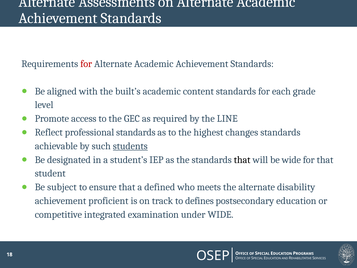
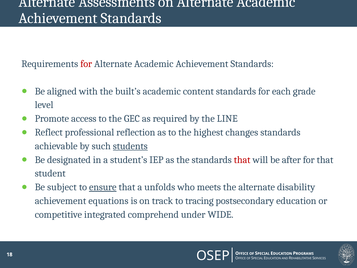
professional standards: standards -> reflection
that at (242, 160) colour: black -> red
be wide: wide -> after
ensure underline: none -> present
defined: defined -> unfolds
proficient: proficient -> equations
defines: defines -> tracing
examination: examination -> comprehend
